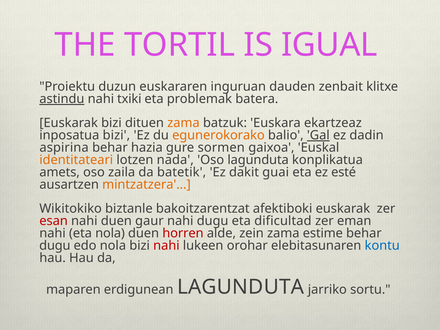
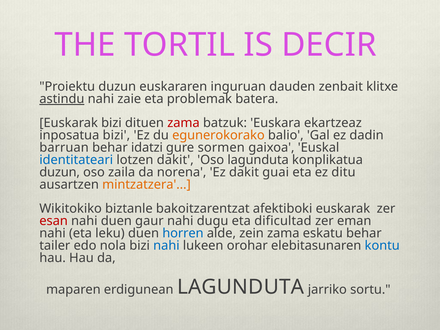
IGUAL: IGUAL -> DECIR
txiki: txiki -> zaie
zama at (183, 123) colour: orange -> red
Gal underline: present -> none
aspirina: aspirina -> barruan
hazia: hazia -> idatzi
identitateari colour: orange -> blue
lotzen nada: nada -> dakit
amets at (60, 172): amets -> duzun
batetik: batetik -> norena
esté: esté -> ditu
eta nola: nola -> leku
horren colour: red -> blue
estime: estime -> eskatu
dugu at (55, 246): dugu -> tailer
nahi at (166, 246) colour: red -> blue
